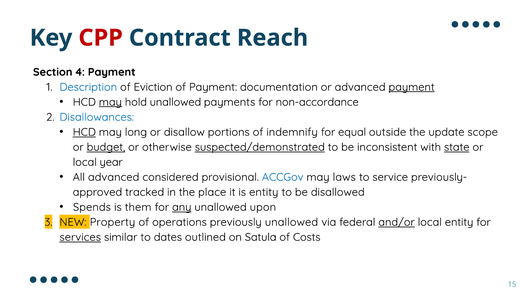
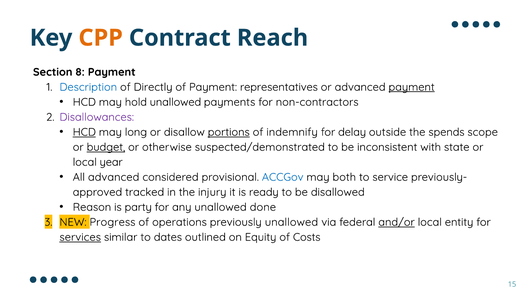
CPP colour: red -> orange
4: 4 -> 8
Eviction: Eviction -> Directly
documentation: documentation -> representatives
may at (110, 102) underline: present -> none
non-accordance: non-accordance -> non-contractors
Disallowances colour: blue -> purple
portions underline: none -> present
equal: equal -> delay
update: update -> spends
suspected/demonstrated underline: present -> none
state underline: present -> none
laws: laws -> both
place: place -> injury
is entity: entity -> ready
Spends: Spends -> Reason
them: them -> party
any underline: present -> none
upon: upon -> done
Property: Property -> Progress
Satula: Satula -> Equity
